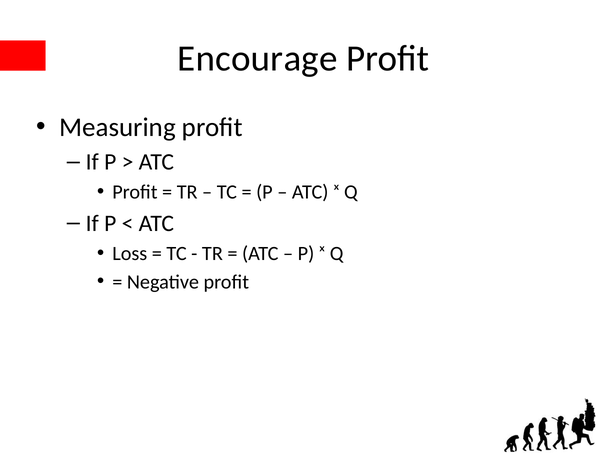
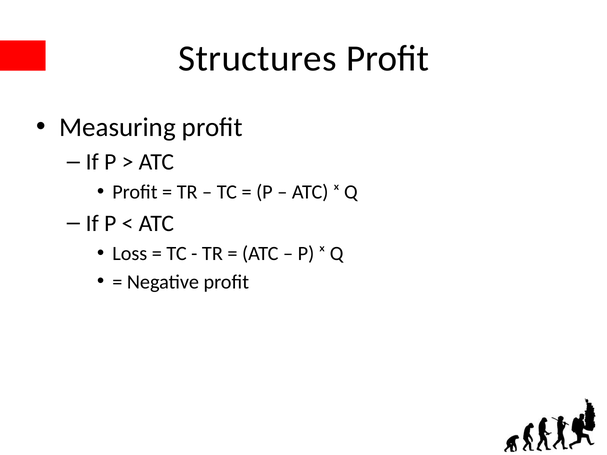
Encourage: Encourage -> Structures
